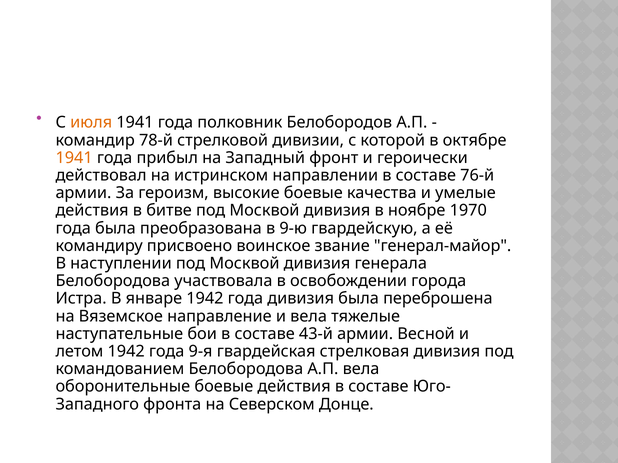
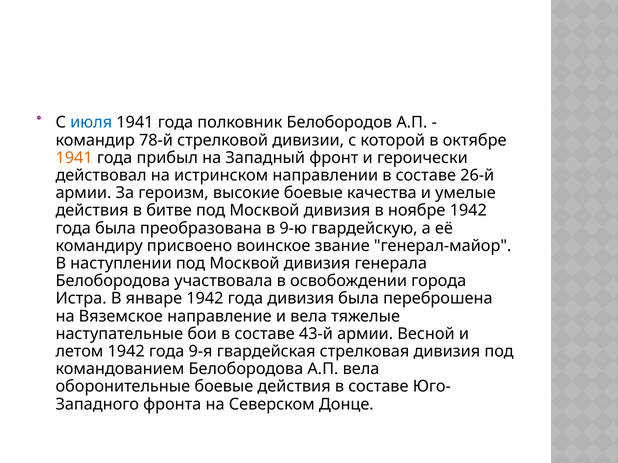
июля colour: orange -> blue
76-й: 76-й -> 26-й
ноябре 1970: 1970 -> 1942
